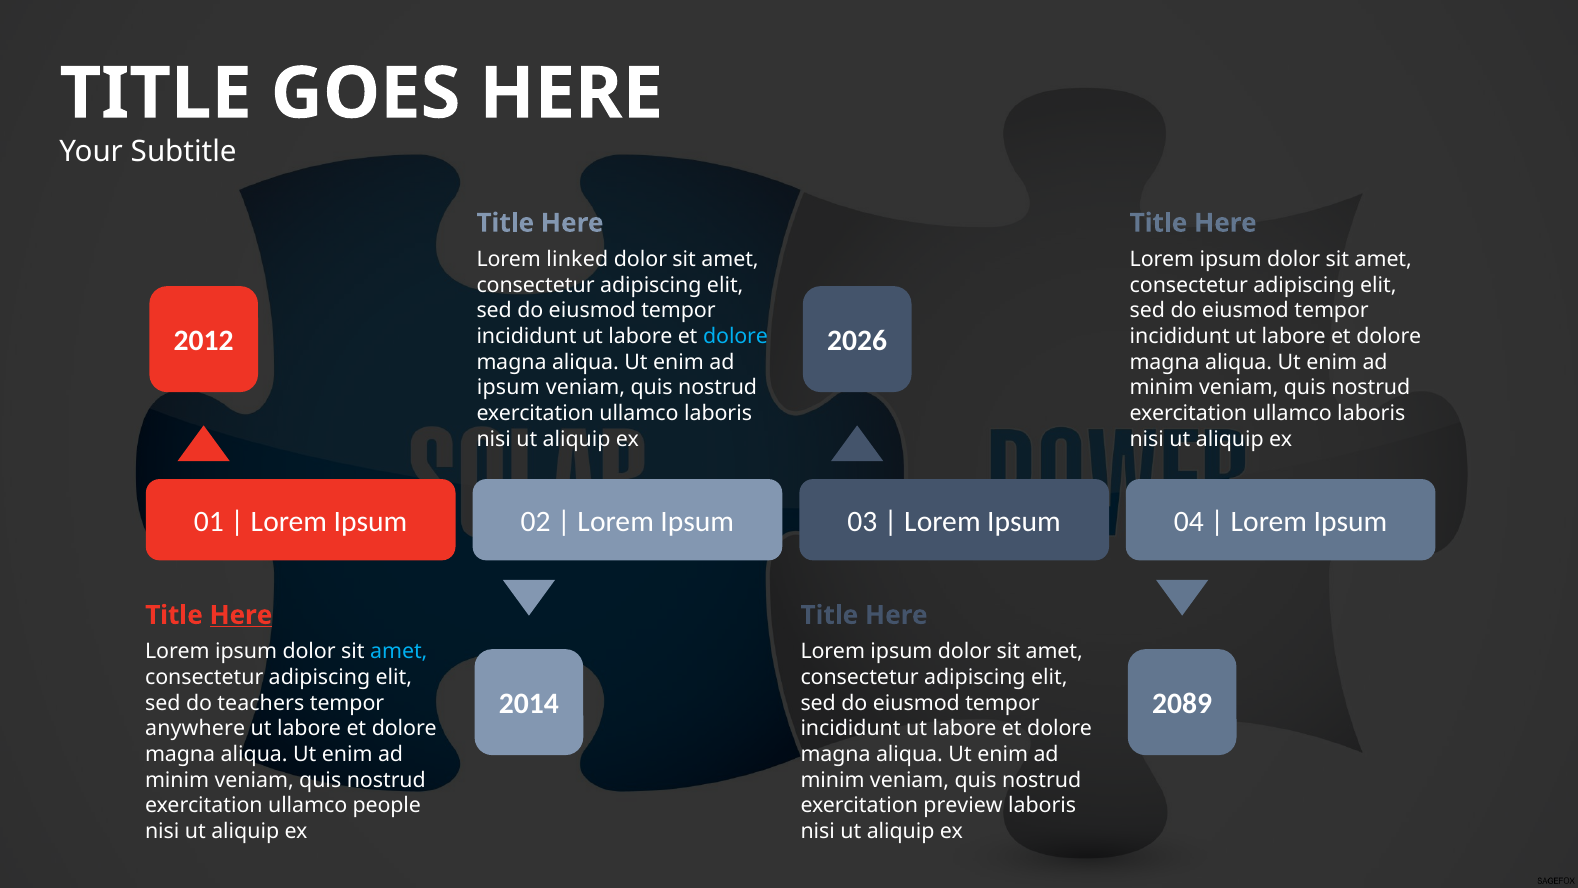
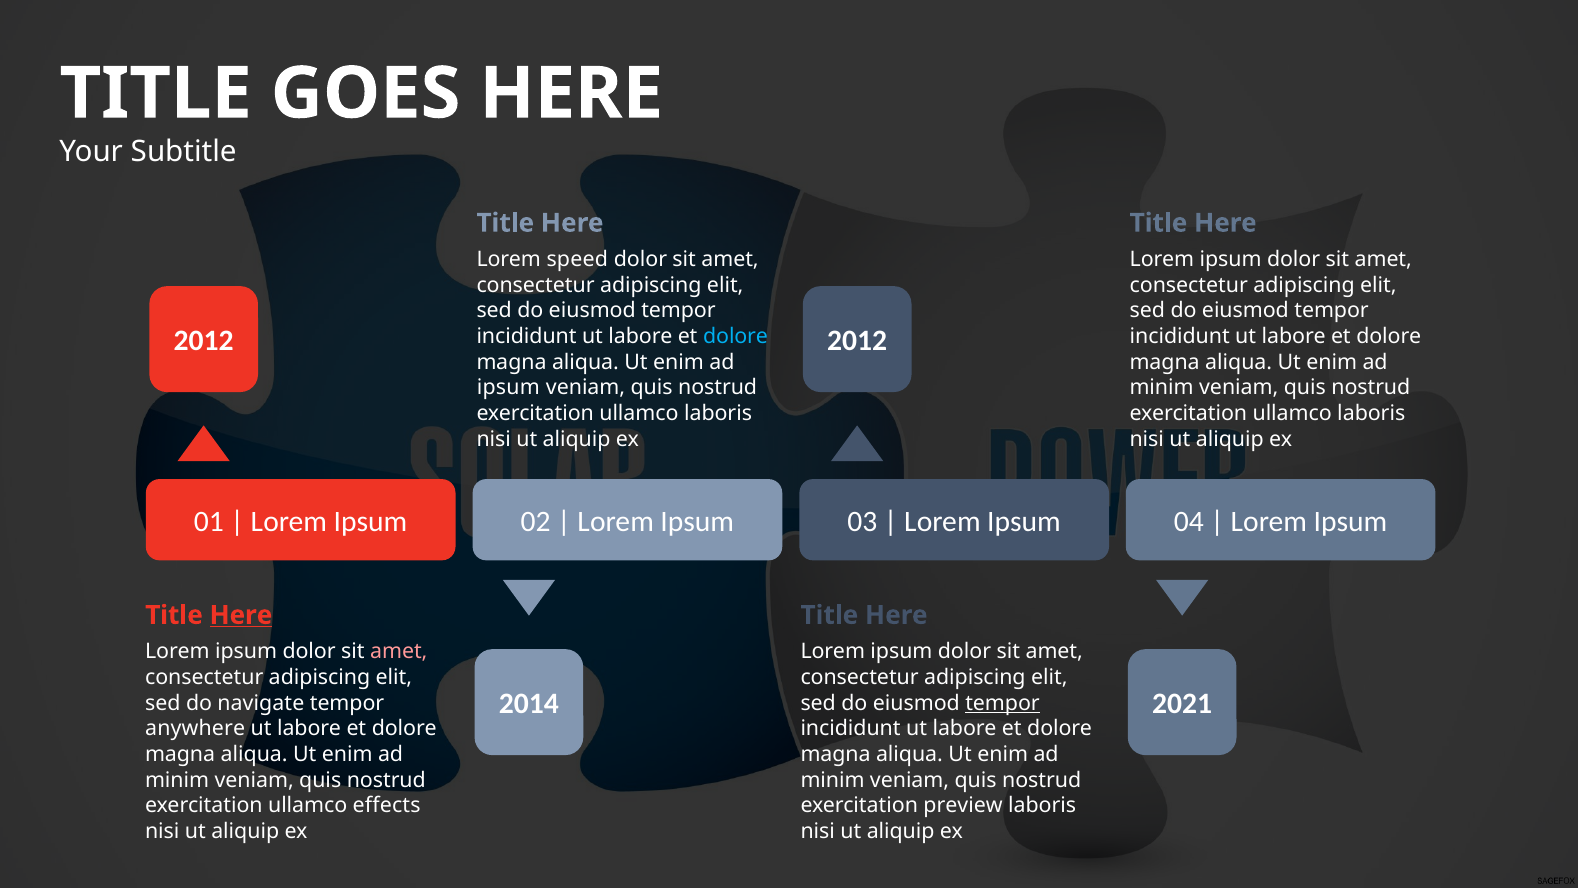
linked: linked -> speed
2026 at (857, 341): 2026 -> 2012
amet at (399, 651) colour: light blue -> pink
2089: 2089 -> 2021
teachers: teachers -> navigate
tempor at (1003, 703) underline: none -> present
people: people -> effects
